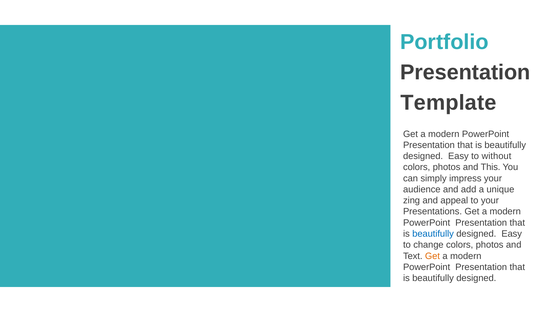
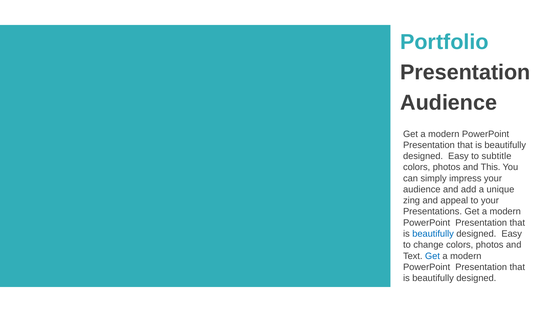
Template at (449, 102): Template -> Audience
without: without -> subtitle
Get at (433, 256) colour: orange -> blue
